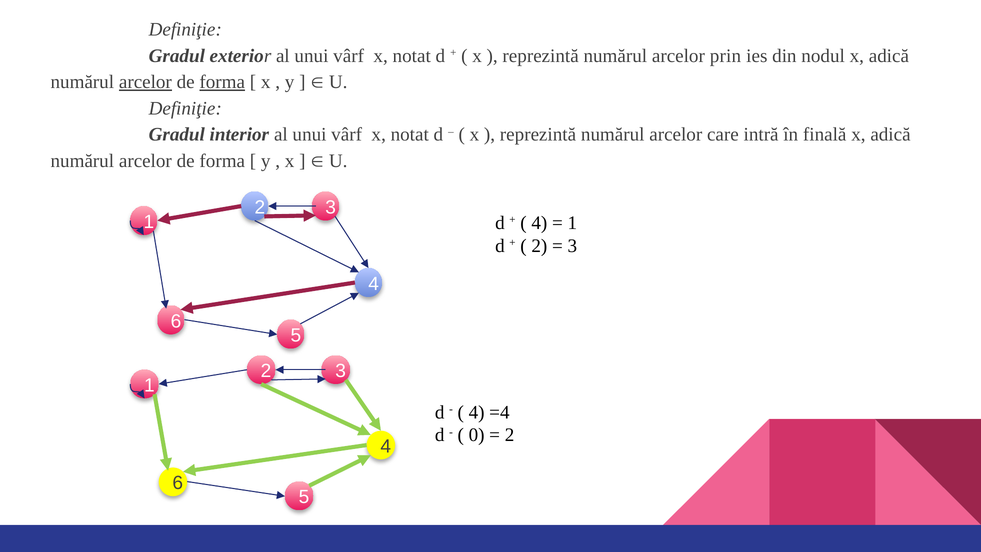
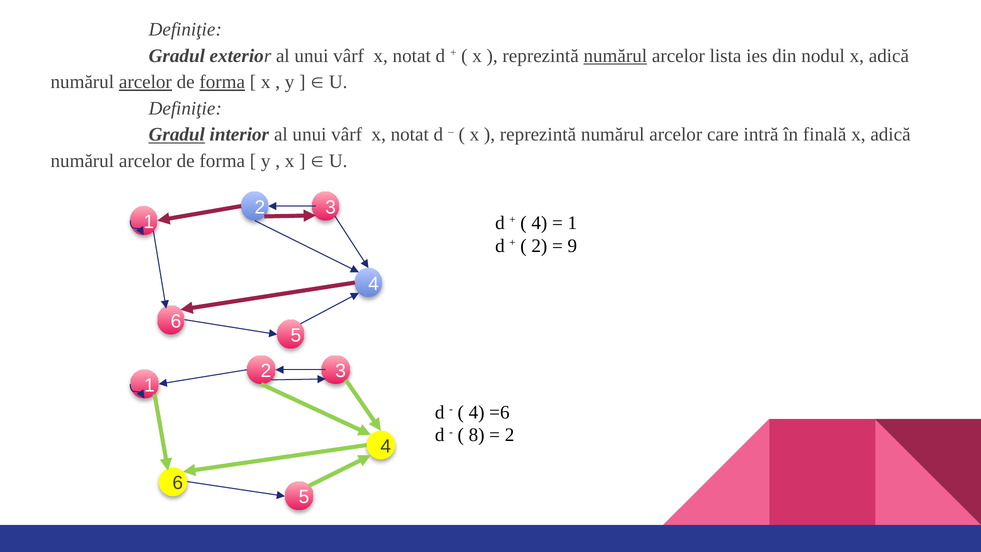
numărul at (615, 56) underline: none -> present
prin: prin -> lista
Gradul at (177, 135) underline: none -> present
3 at (572, 246): 3 -> 9
=4: =4 -> =6
0: 0 -> 8
